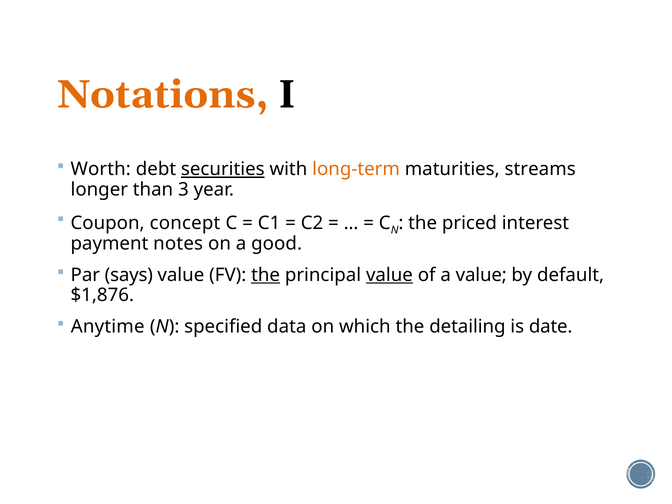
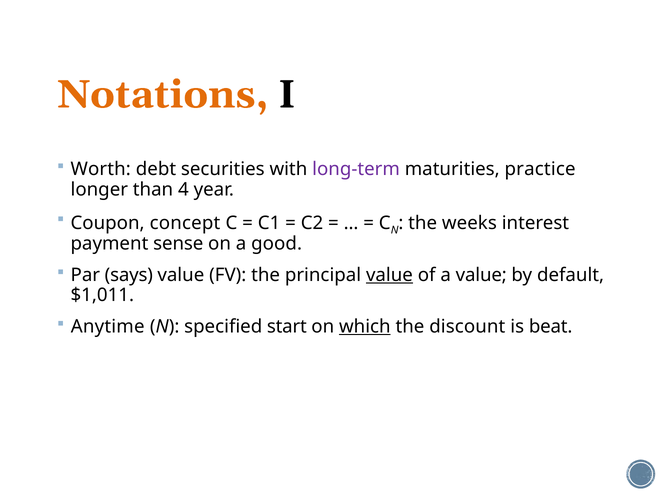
securities underline: present -> none
long-term colour: orange -> purple
streams: streams -> practice
3: 3 -> 4
priced: priced -> weeks
notes: notes -> sense
the at (266, 275) underline: present -> none
$1,876: $1,876 -> $1,011
data: data -> start
which underline: none -> present
detailing: detailing -> discount
date: date -> beat
